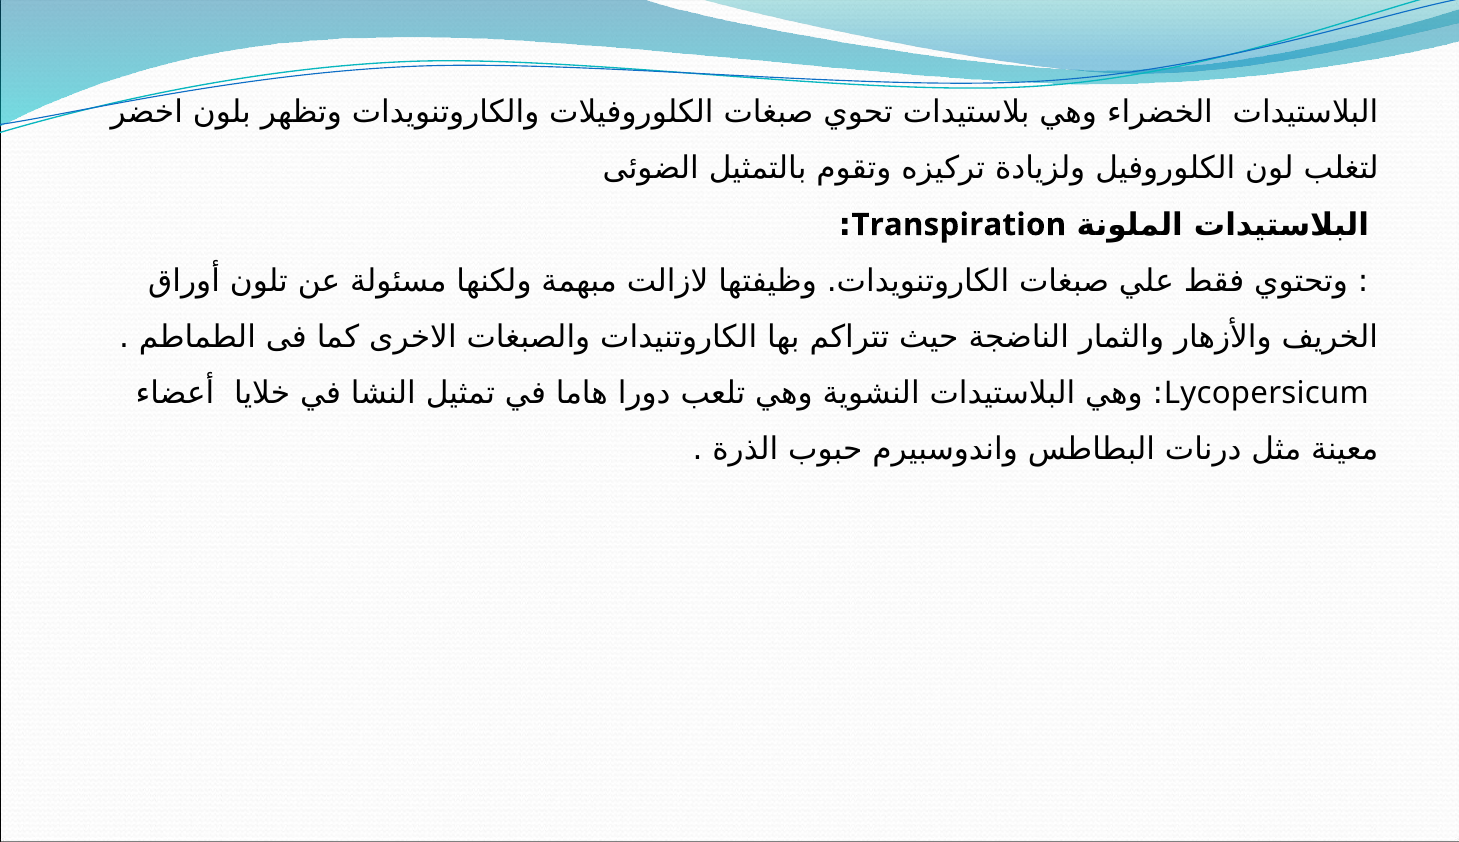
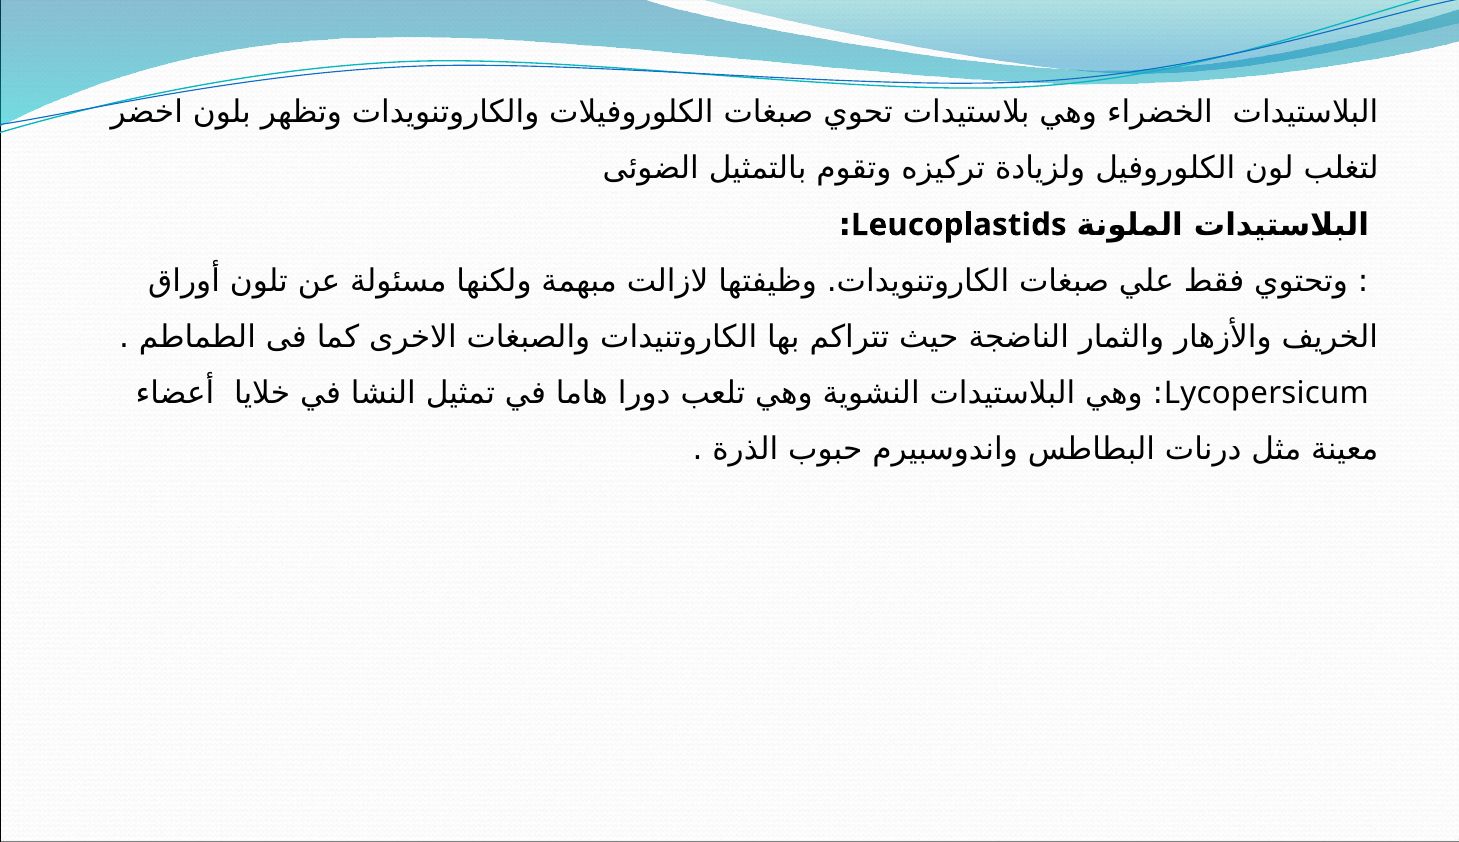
Transpiration: Transpiration -> Leucoplastids
